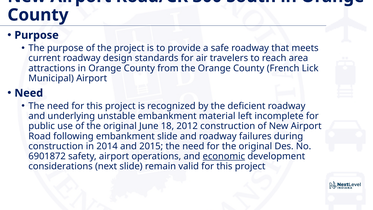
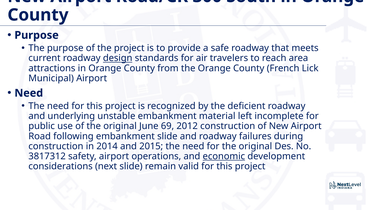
design underline: none -> present
18: 18 -> 69
6901872: 6901872 -> 3817312
